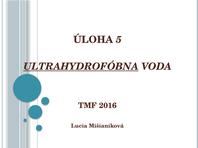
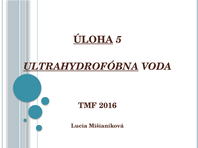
ÚLOHA underline: none -> present
